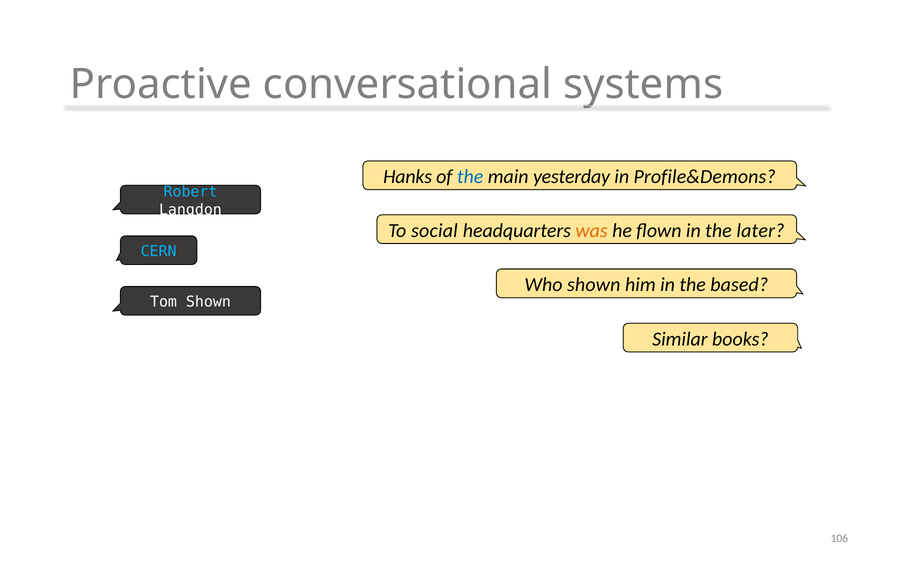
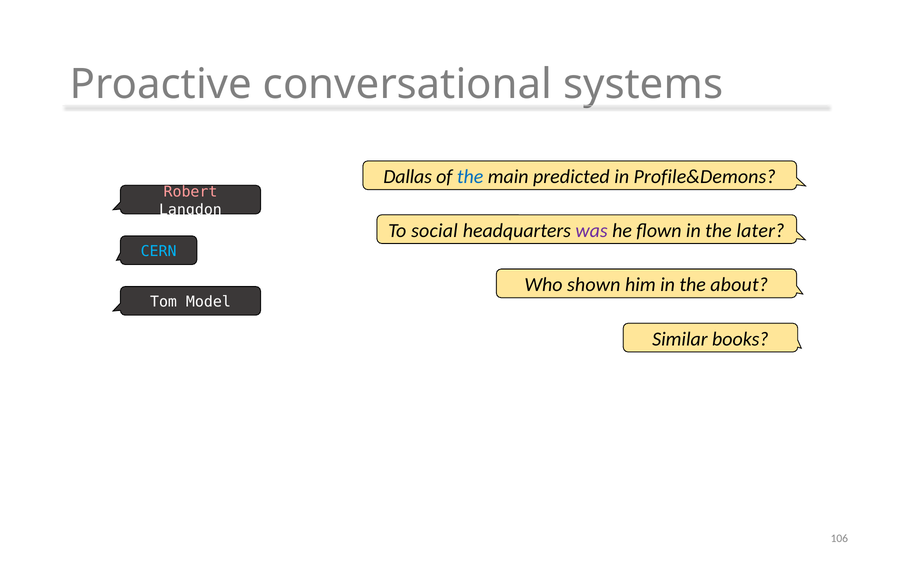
Hanks: Hanks -> Dallas
yesterday: yesterday -> predicted
Robert colour: light blue -> pink
was colour: orange -> purple
based: based -> about
Tom Shown: Shown -> Model
